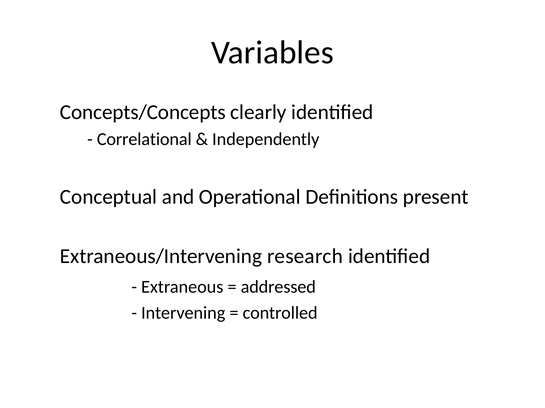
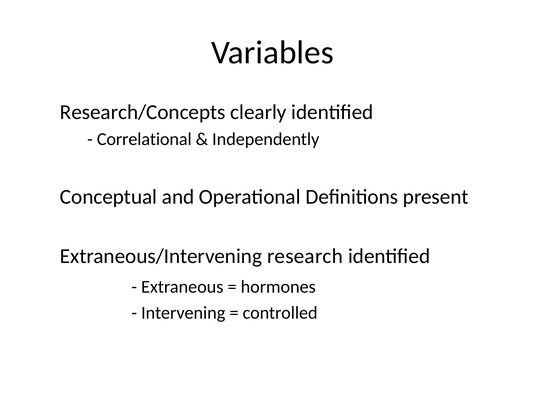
Concepts/Concepts: Concepts/Concepts -> Research/Concepts
addressed: addressed -> hormones
